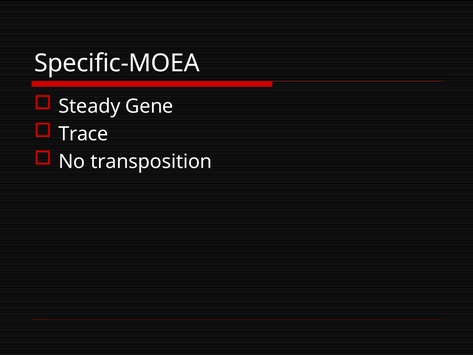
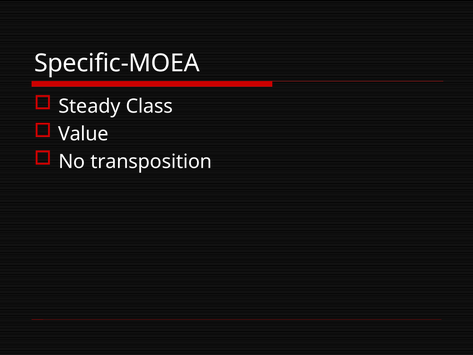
Gene: Gene -> Class
Trace: Trace -> Value
